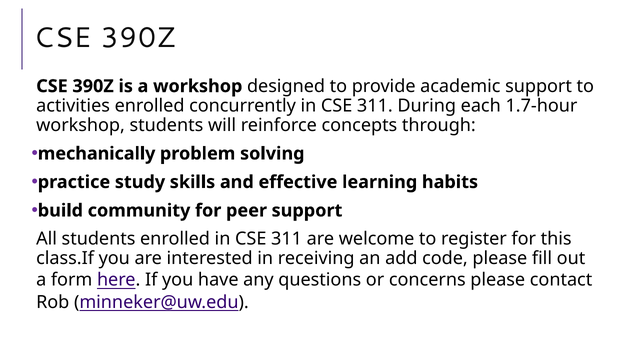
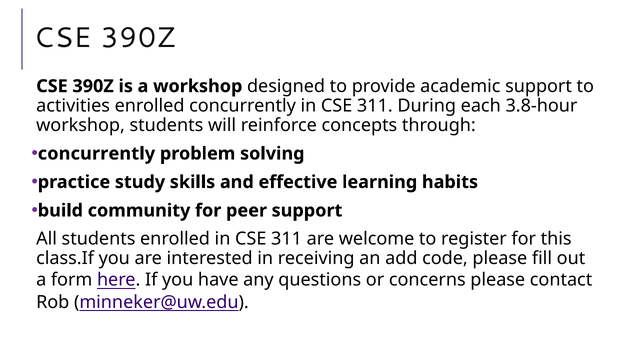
1.7-hour: 1.7-hour -> 3.8-hour
mechanically at (97, 154): mechanically -> concurrently
